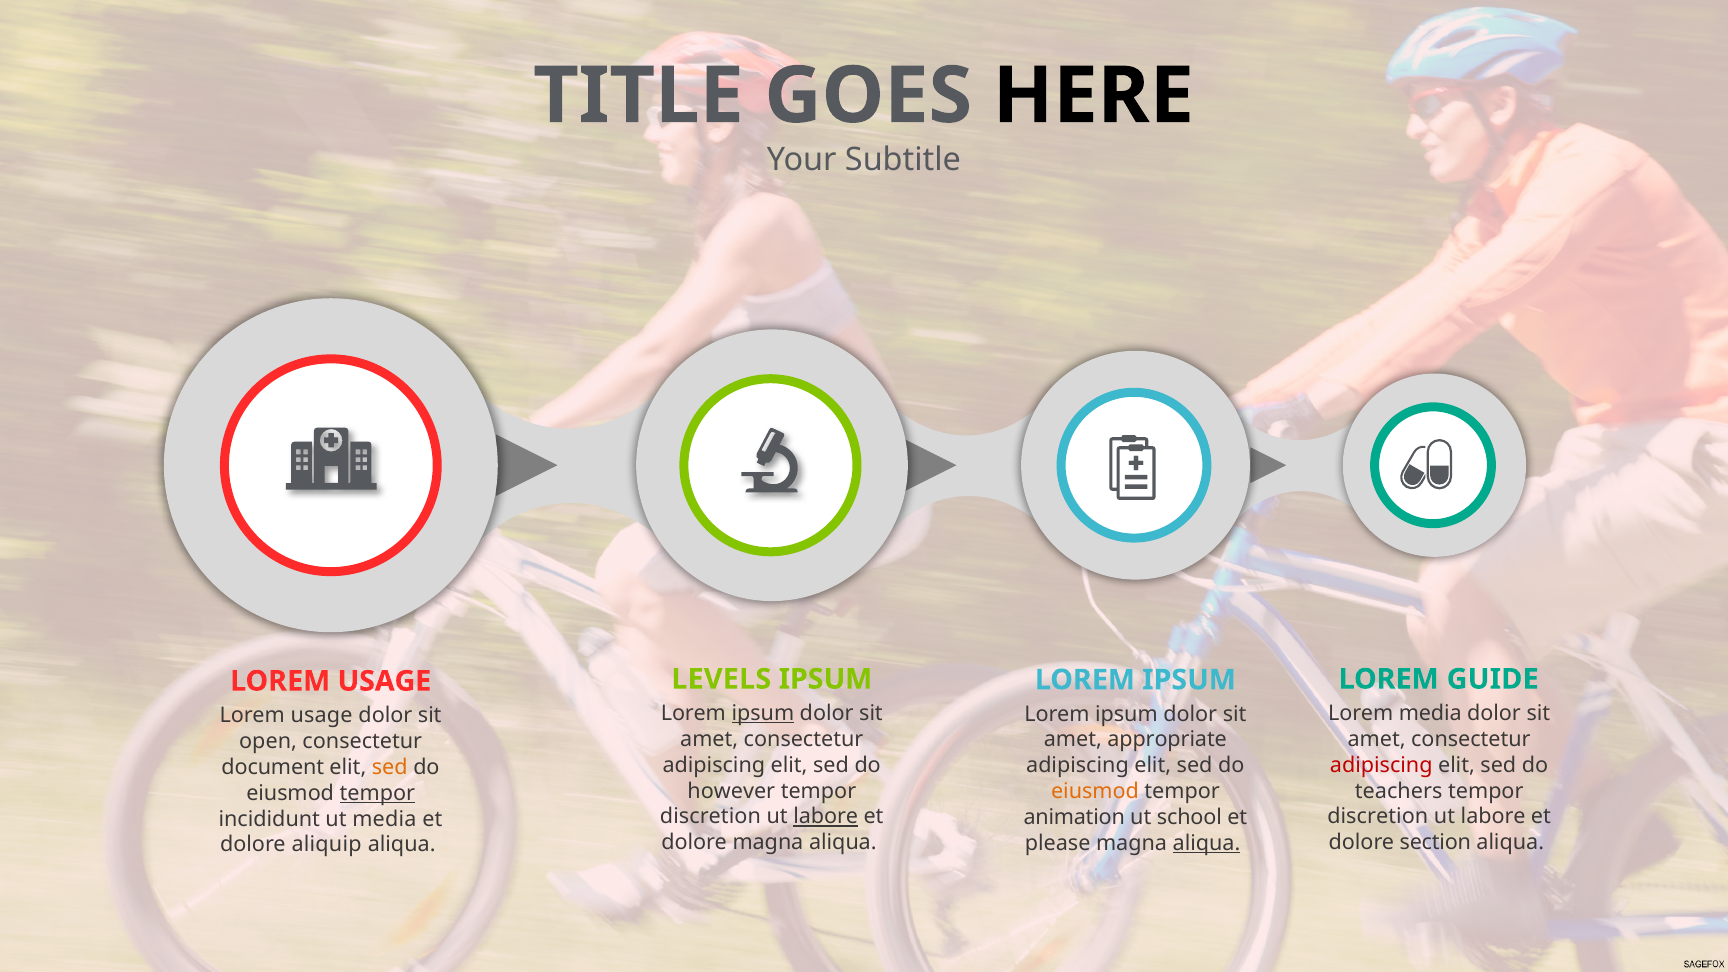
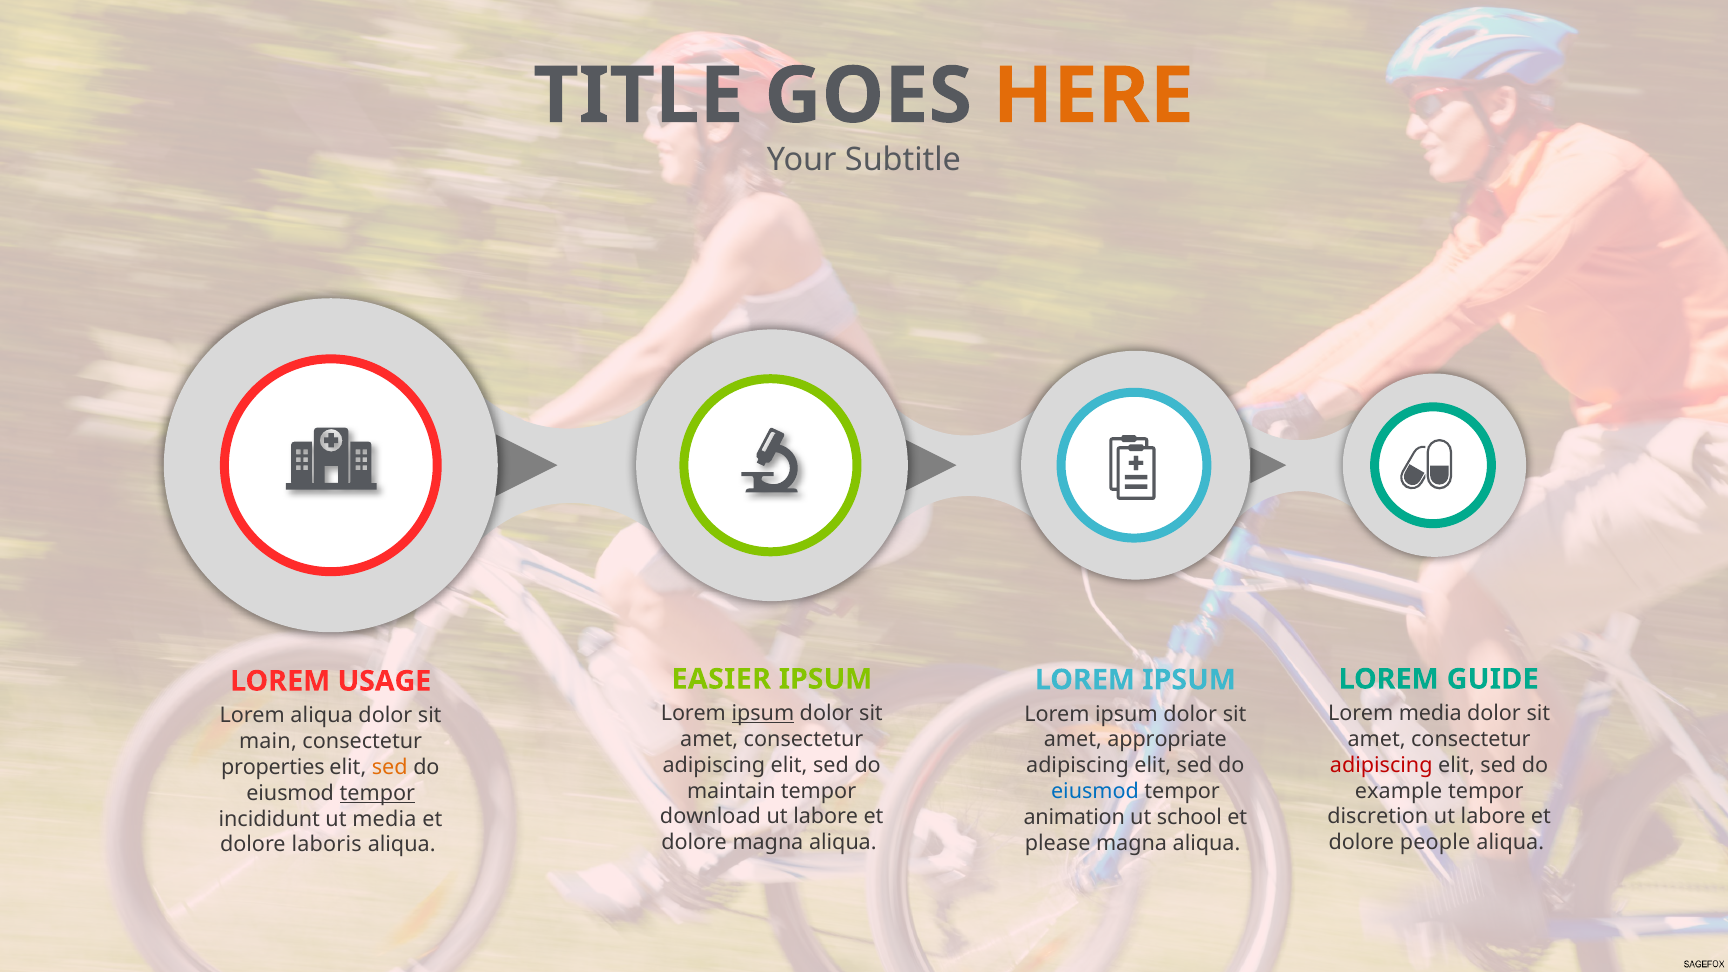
HERE colour: black -> orange
LEVELS: LEVELS -> EASIER
usage at (322, 715): usage -> aliqua
open: open -> main
document: document -> properties
however: however -> maintain
teachers: teachers -> example
eiusmod at (1095, 792) colour: orange -> blue
discretion at (710, 817): discretion -> download
labore at (826, 817) underline: present -> none
section: section -> people
aliqua at (1207, 843) underline: present -> none
aliquip: aliquip -> laboris
